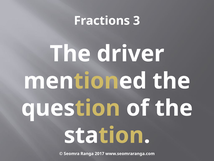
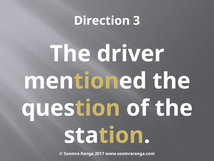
Fractions: Fractions -> Direction
